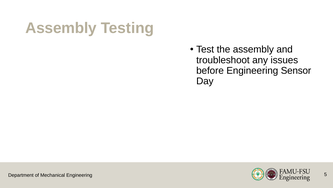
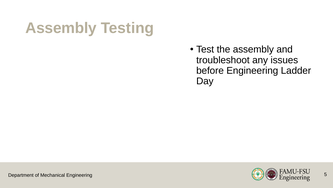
Sensor: Sensor -> Ladder
